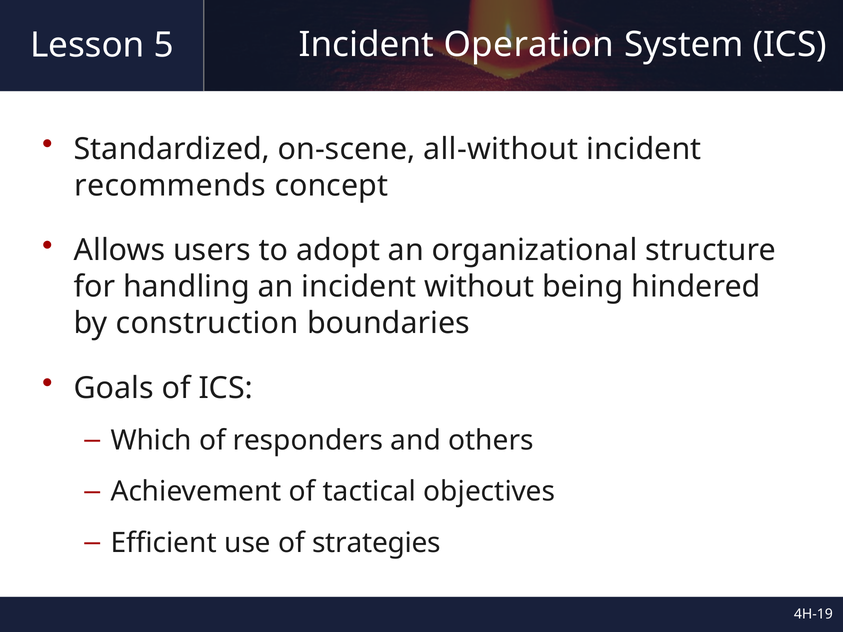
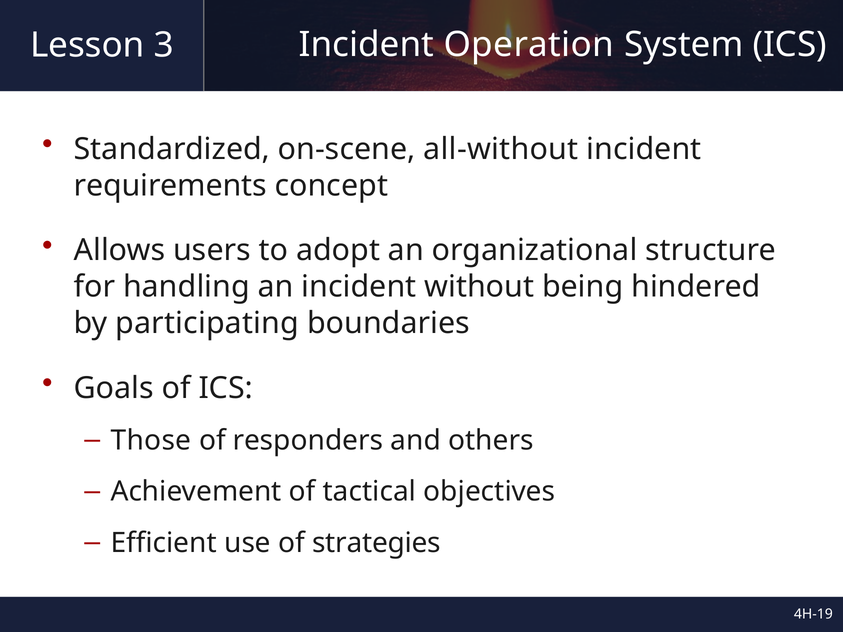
5: 5 -> 3
recommends: recommends -> requirements
construction: construction -> participating
Which: Which -> Those
